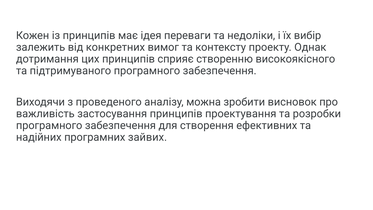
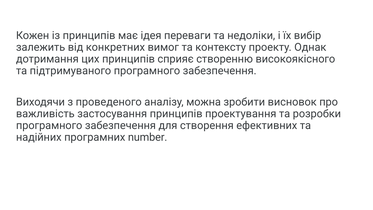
зайвих: зайвих -> number
